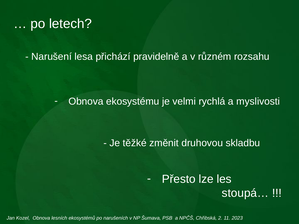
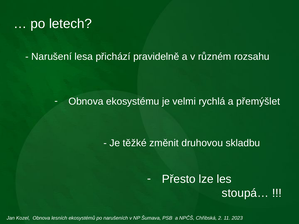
myslivosti: myslivosti -> přemýšlet
